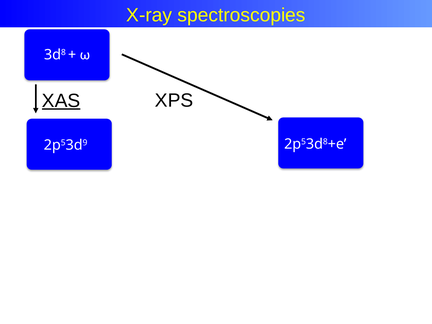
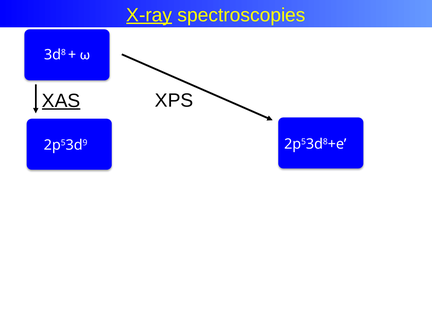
X-ray underline: none -> present
